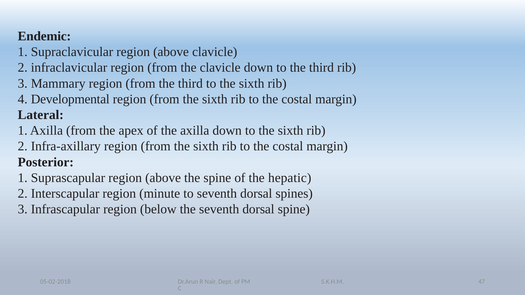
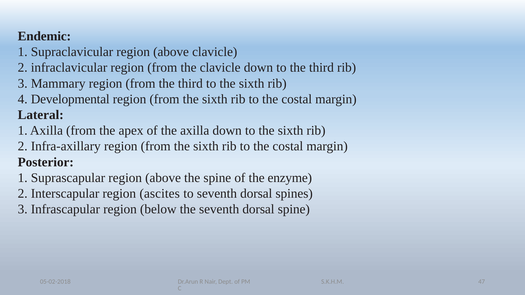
hepatic: hepatic -> enzyme
minute: minute -> ascites
